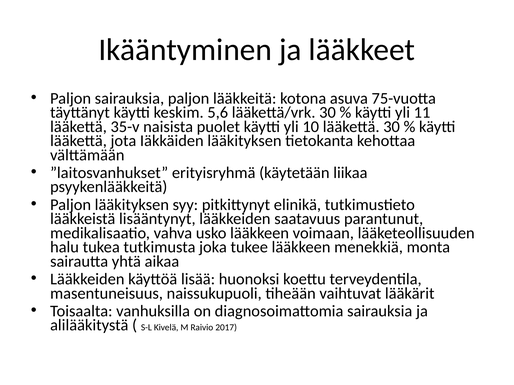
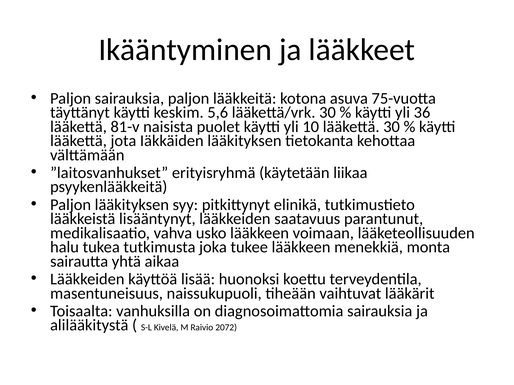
11: 11 -> 36
35-v: 35-v -> 81-v
2017: 2017 -> 2072
